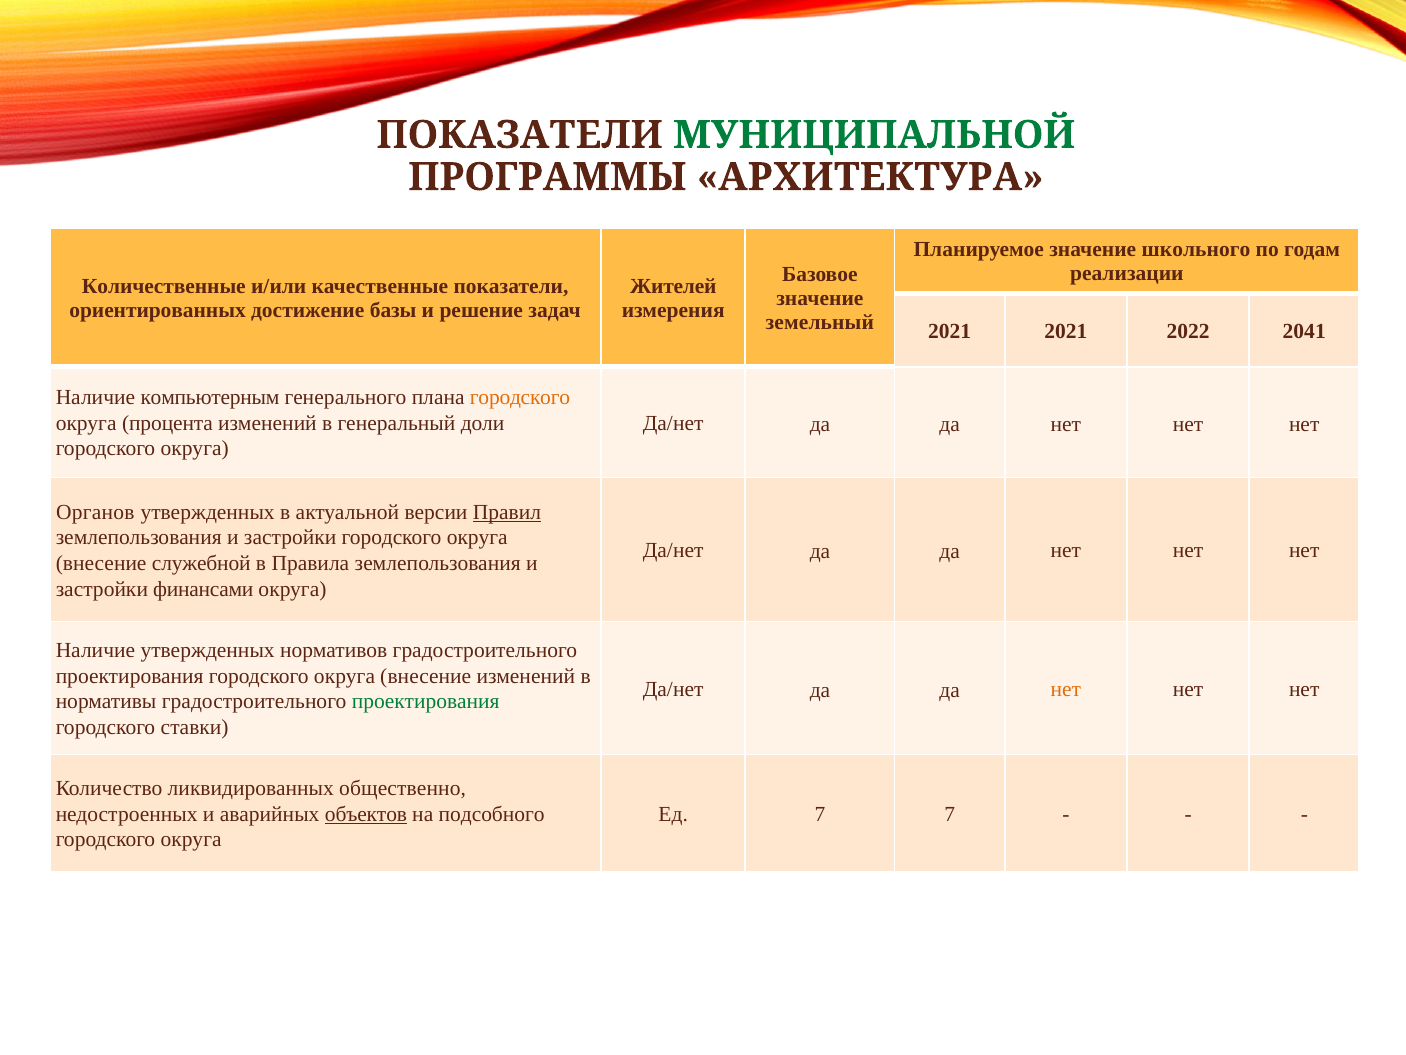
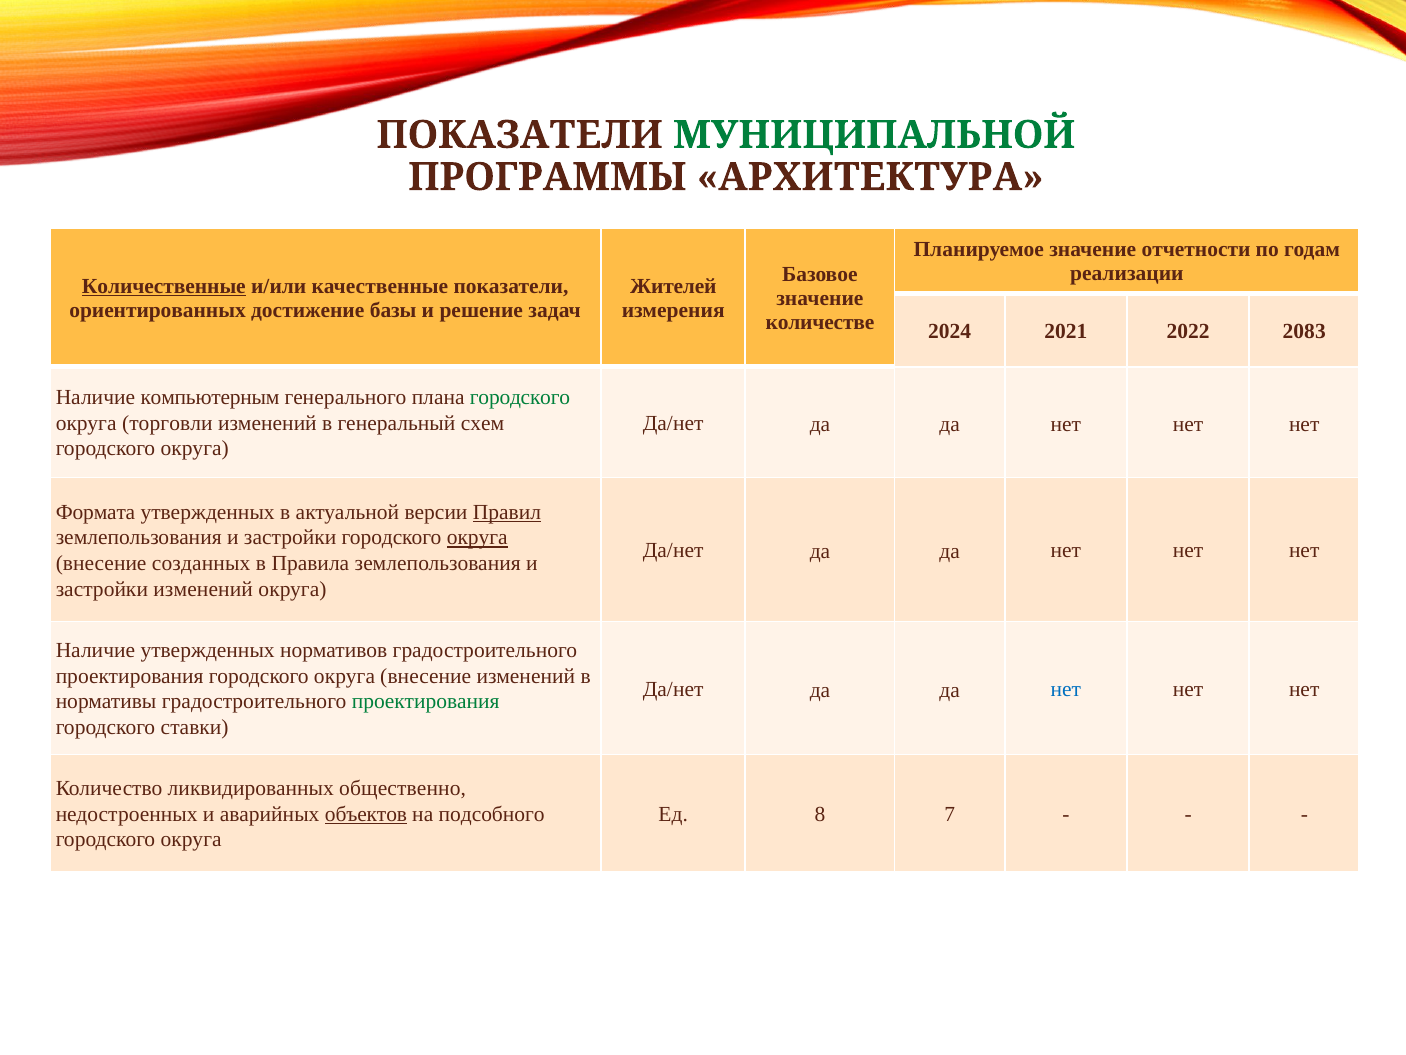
школьного: школьного -> отчетности
Количественные underline: none -> present
земельный: земельный -> количестве
2021 at (950, 331): 2021 -> 2024
2041: 2041 -> 2083
городского at (520, 397) colour: orange -> green
процента: процента -> торговли
доли: доли -> схем
Органов: Органов -> Формата
округа at (477, 538) underline: none -> present
служебной: служебной -> созданных
застройки финансами: финансами -> изменений
нет at (1066, 689) colour: orange -> blue
Ед 7: 7 -> 8
